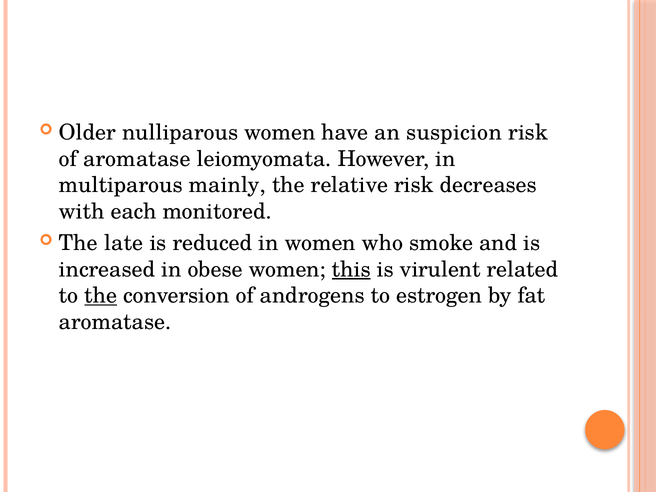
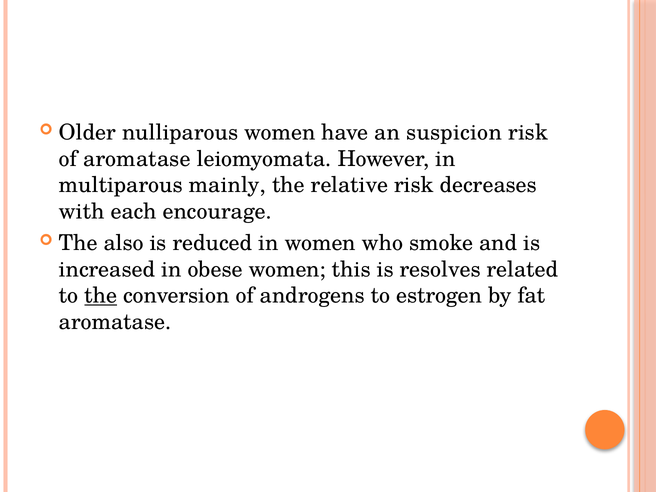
monitored: monitored -> encourage
late: late -> also
this underline: present -> none
virulent: virulent -> resolves
